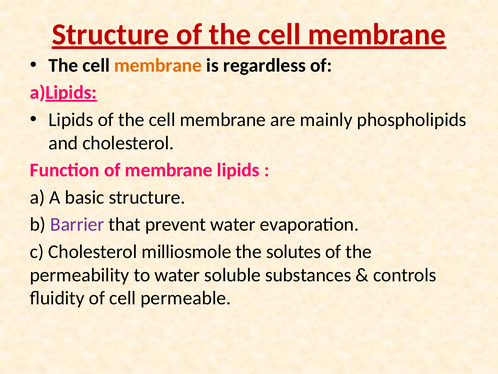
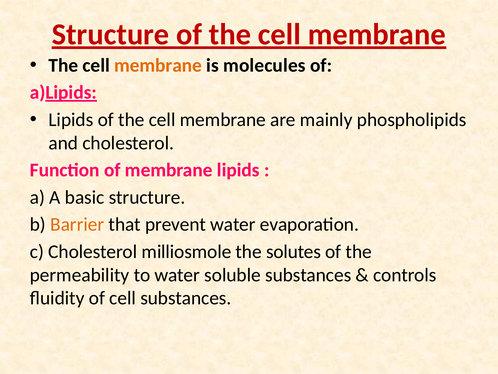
regardless: regardless -> molecules
Barrier colour: purple -> orange
cell permeable: permeable -> substances
